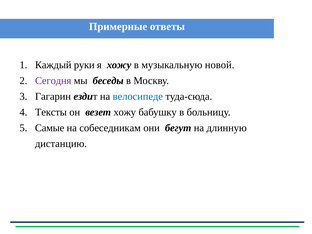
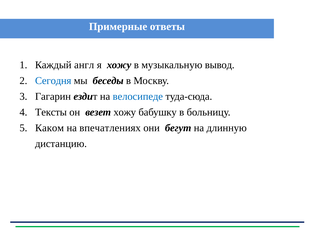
руки: руки -> англ
новой: новой -> вывод
Сегодня colour: purple -> blue
Самые: Самые -> Каком
собеседникам: собеседникам -> впечатлениях
